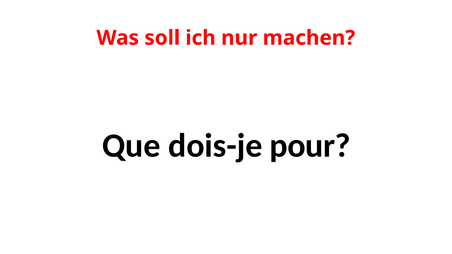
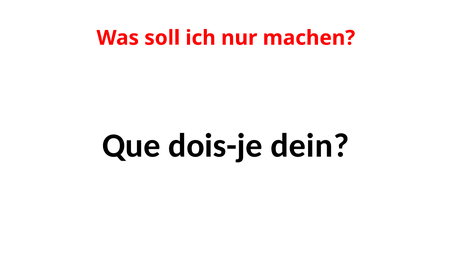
pour: pour -> dein
